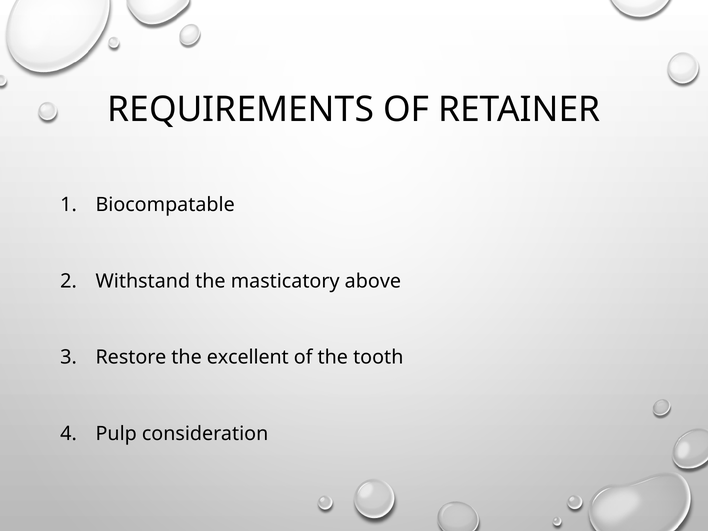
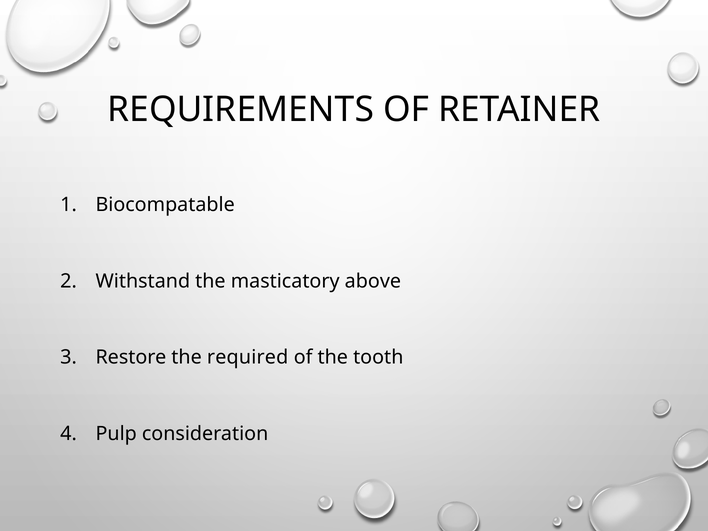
excellent: excellent -> required
